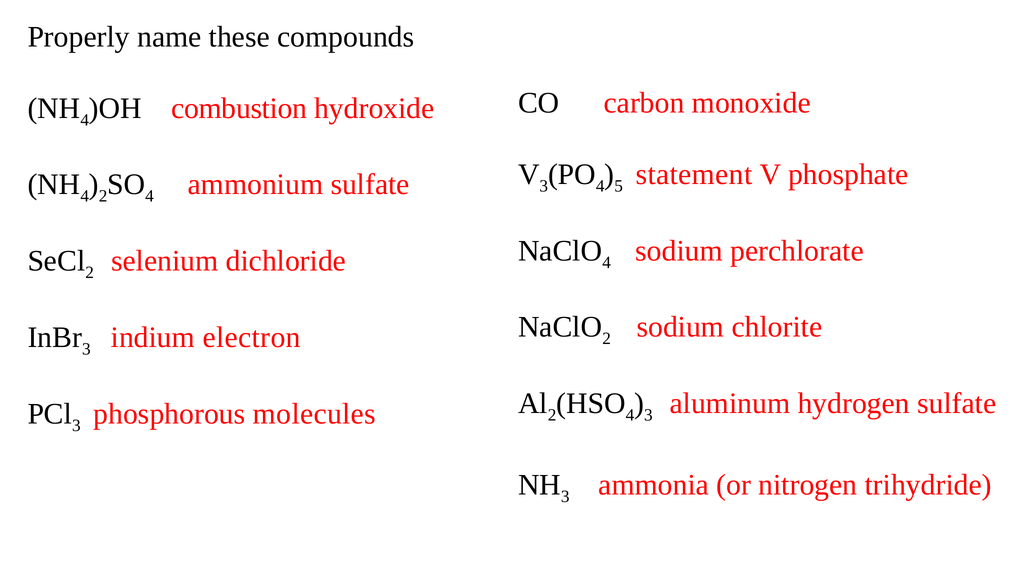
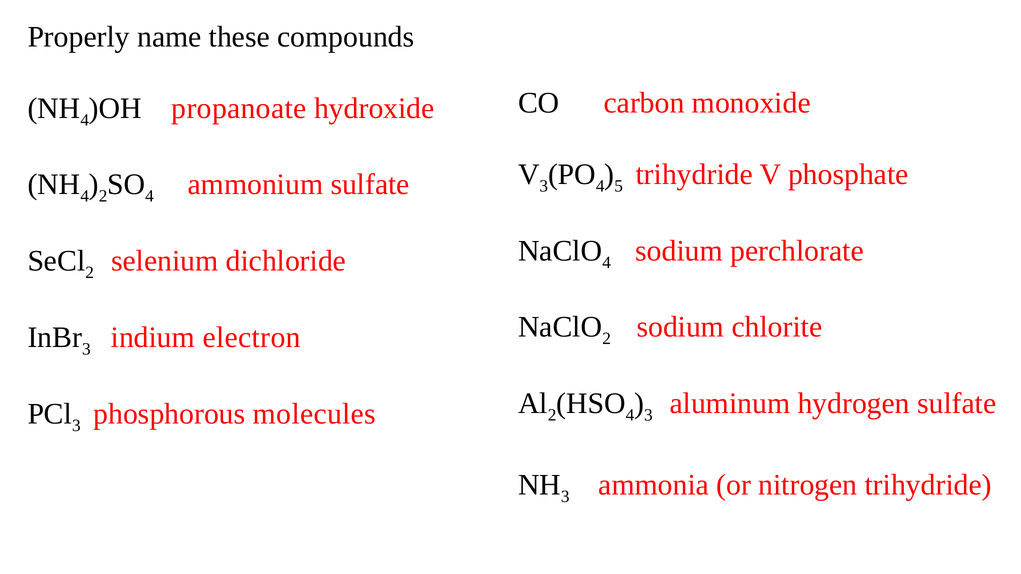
combustion: combustion -> propanoate
statement at (694, 174): statement -> trihydride
